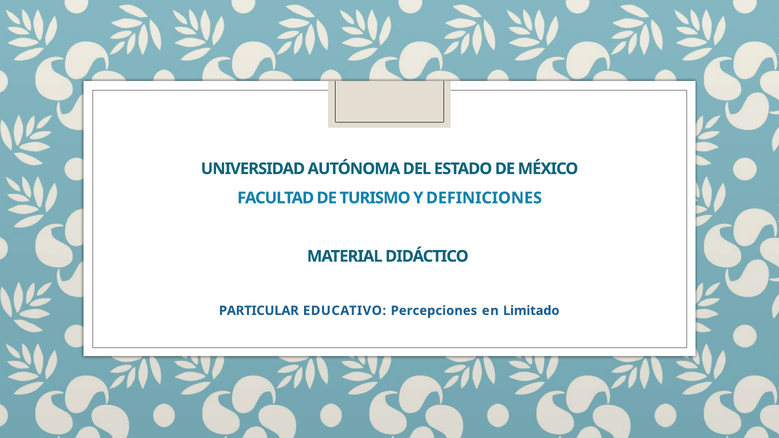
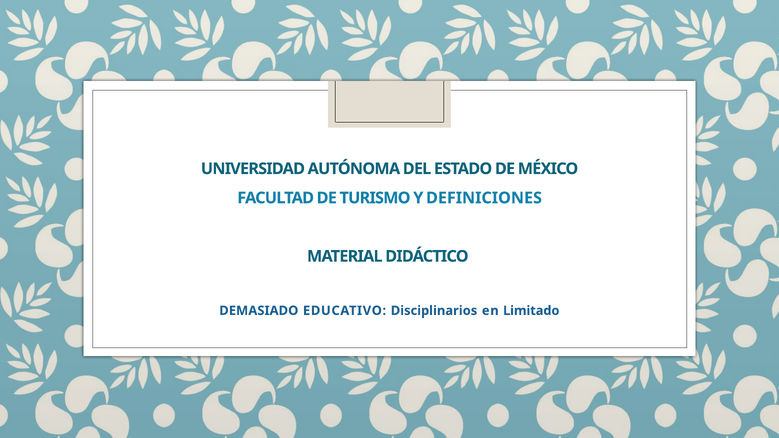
PARTICULAR: PARTICULAR -> DEMASIADO
Percepciones: Percepciones -> Disciplinarios
